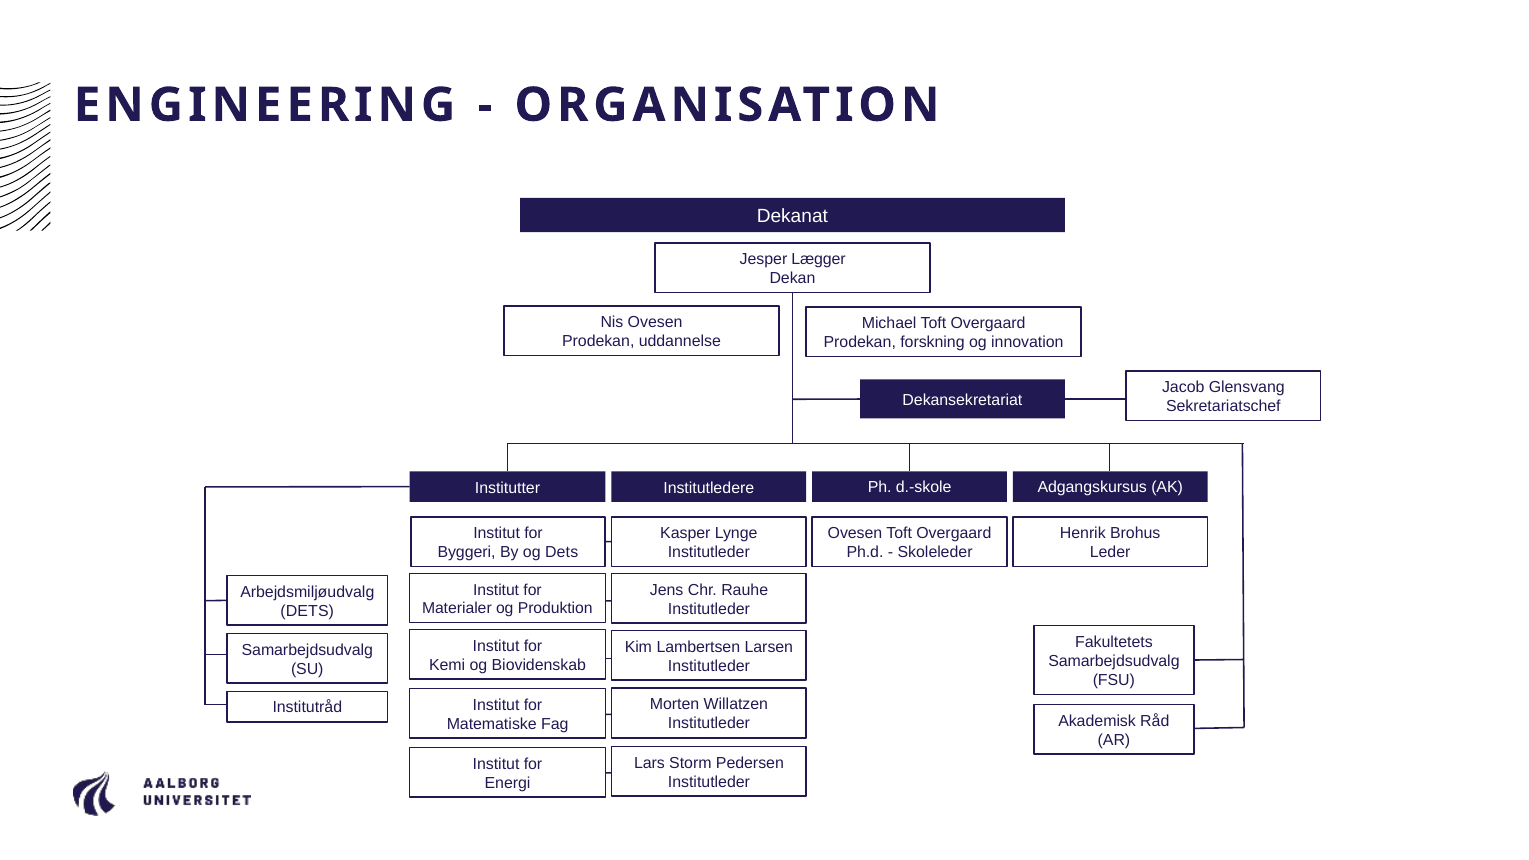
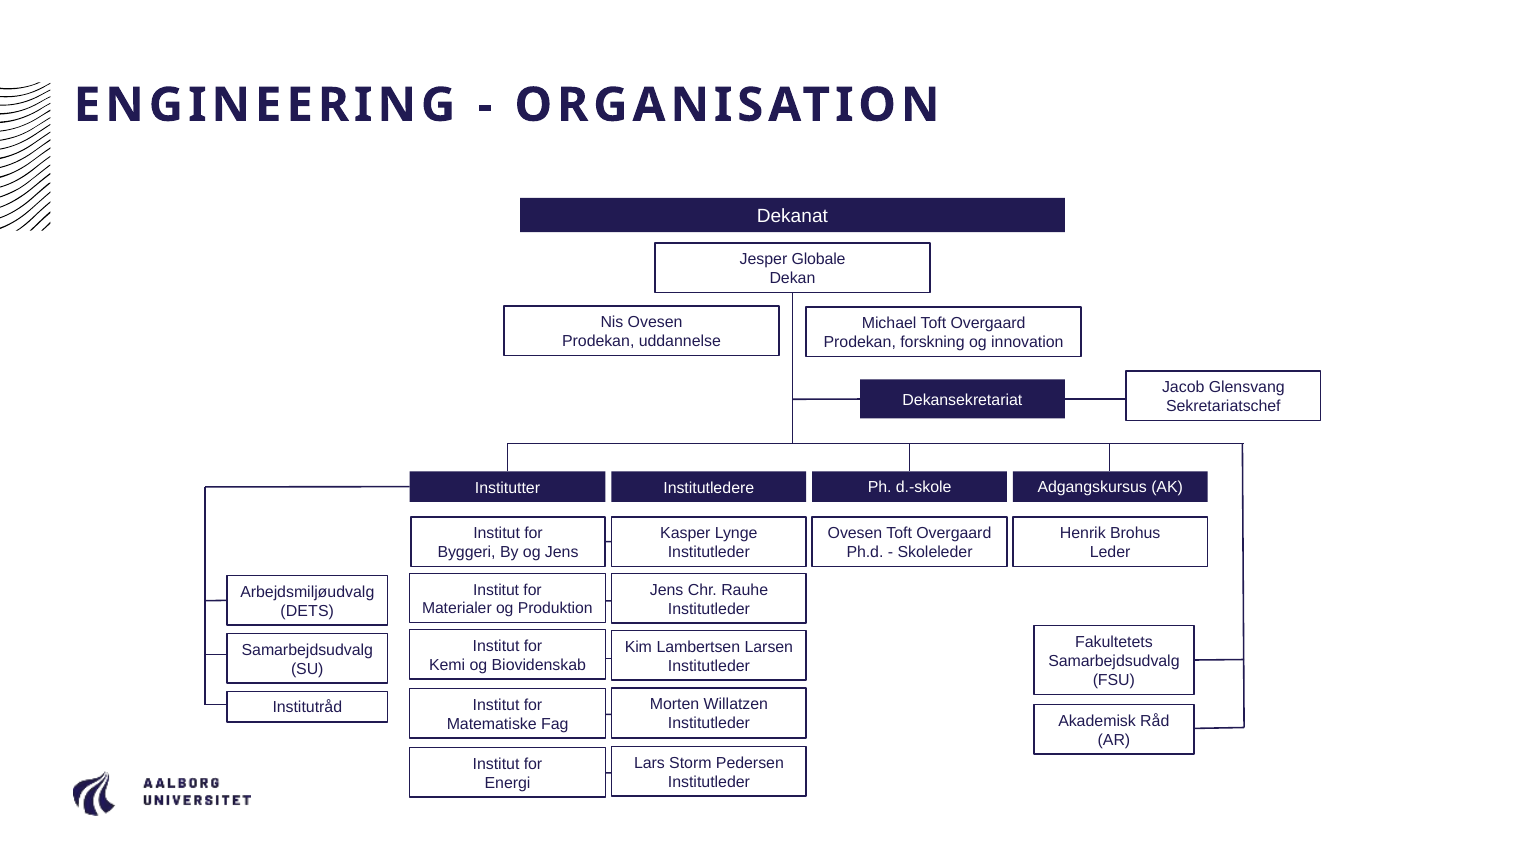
Lægger: Lægger -> Globale
og Dets: Dets -> Jens
